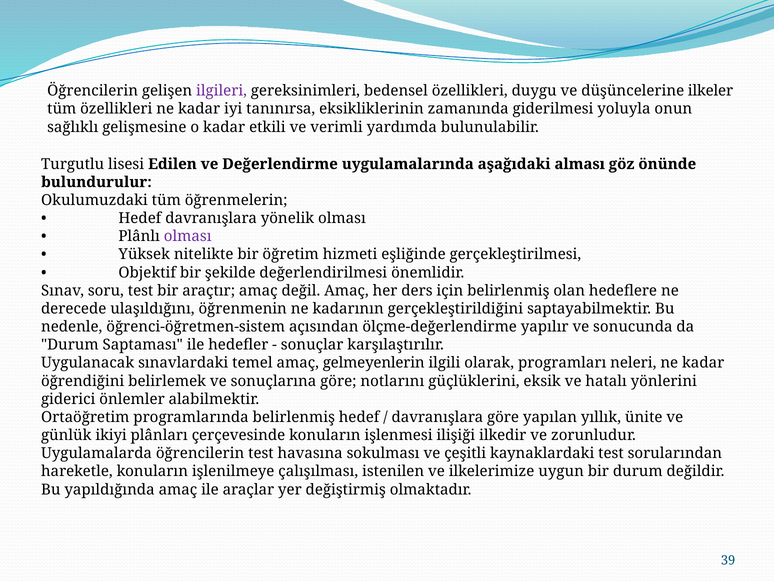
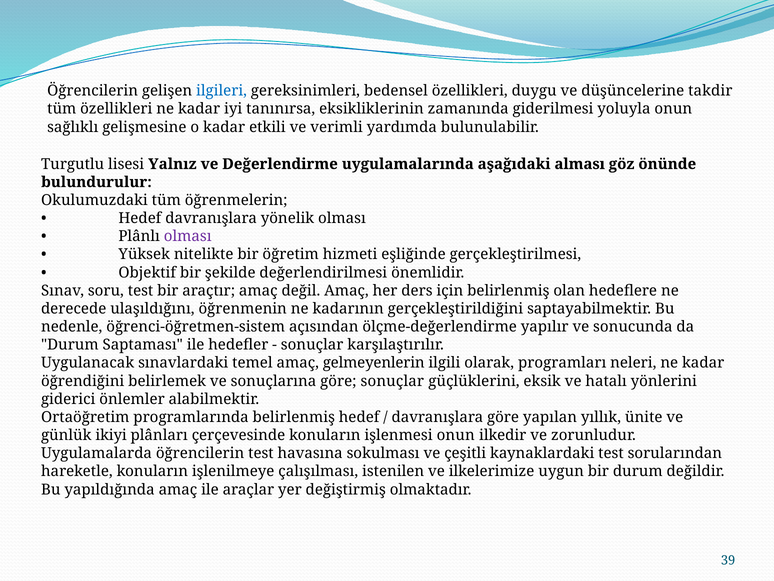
ilgileri colour: purple -> blue
ilkeler: ilkeler -> takdir
Edilen: Edilen -> Yalnız
göre notlarını: notlarını -> sonuçlar
işlenmesi ilişiği: ilişiği -> onun
